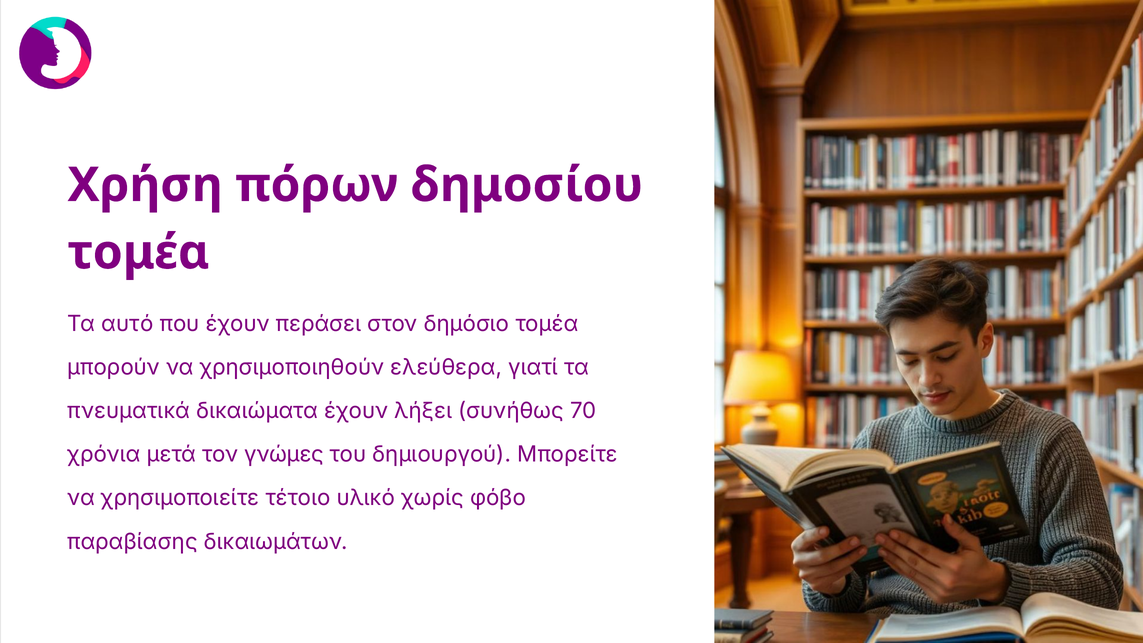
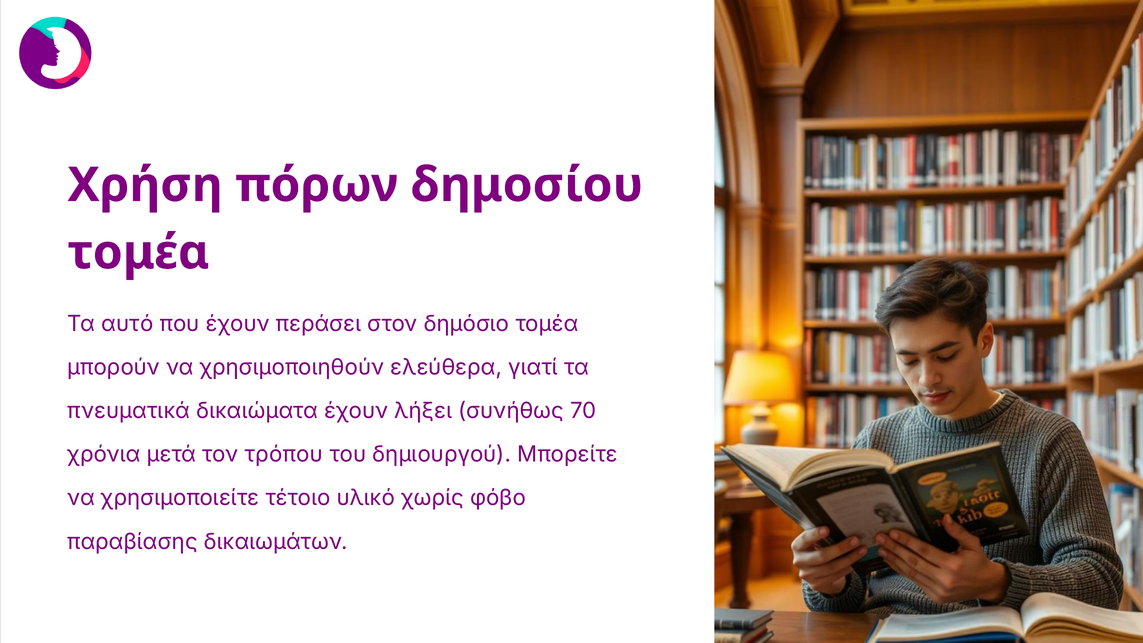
γνώμες: γνώμες -> τρόπου
